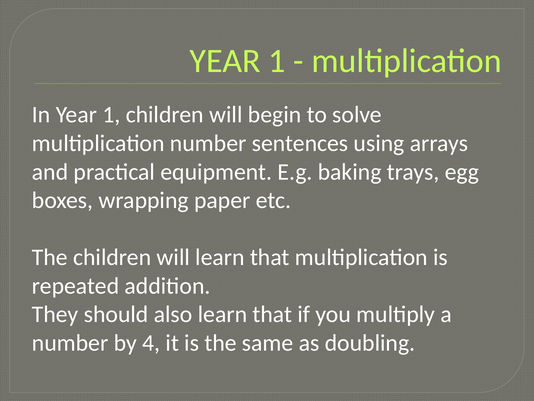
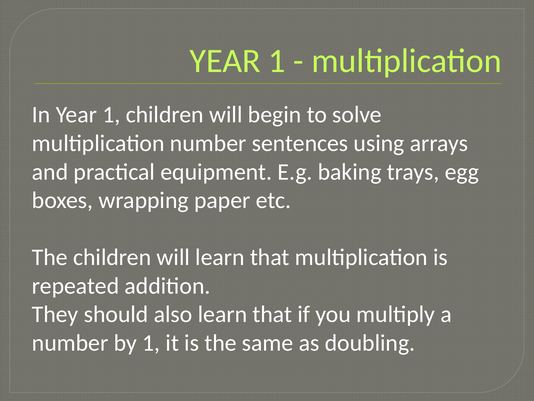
by 4: 4 -> 1
